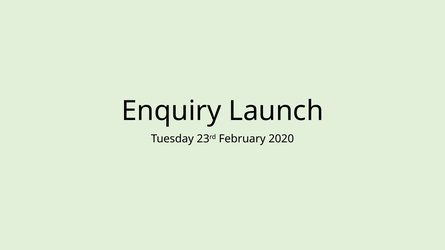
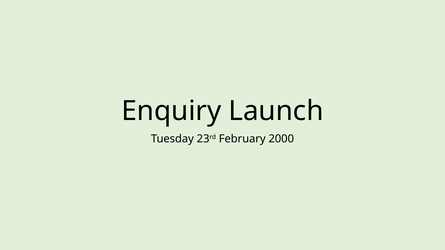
2020: 2020 -> 2000
